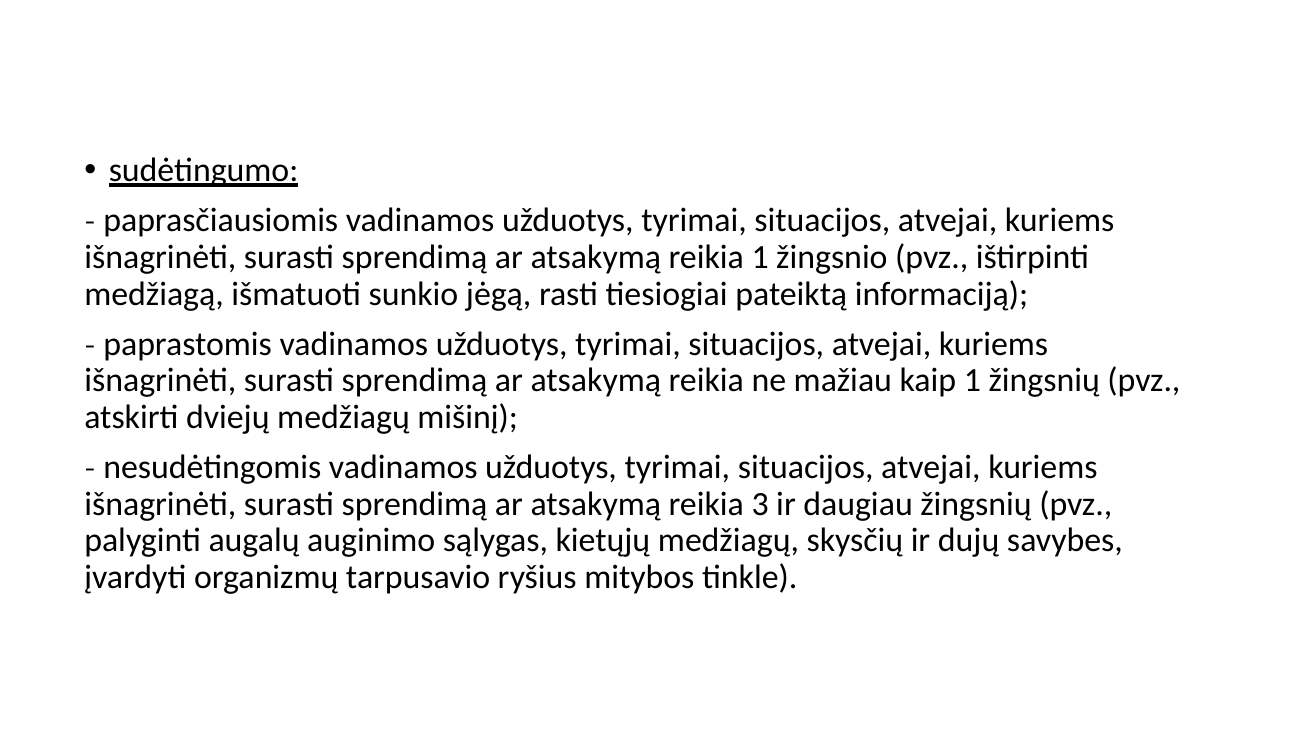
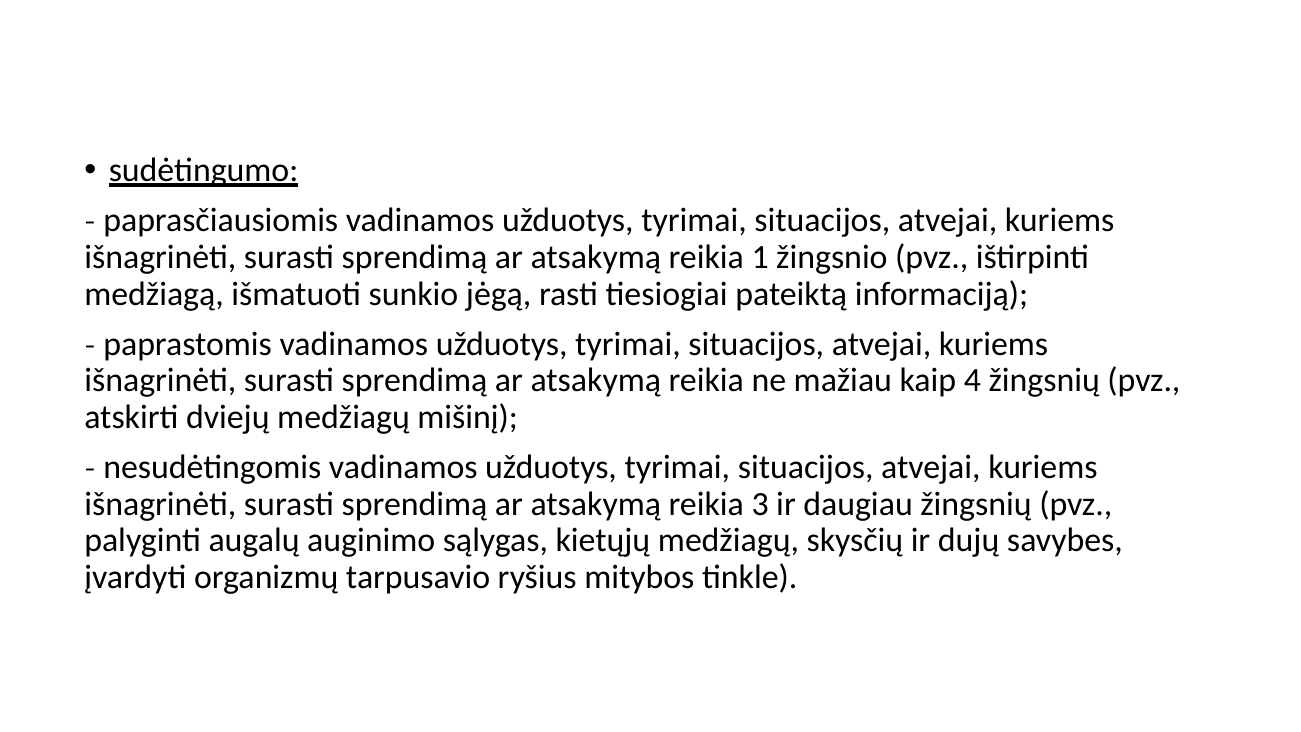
kaip 1: 1 -> 4
